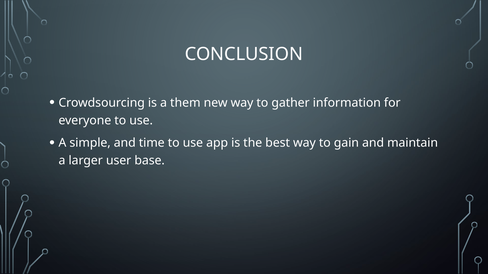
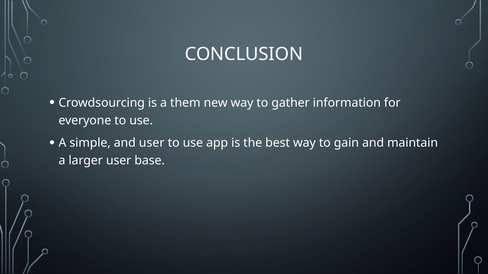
and time: time -> user
